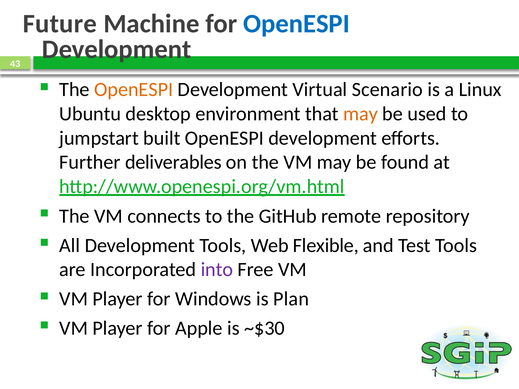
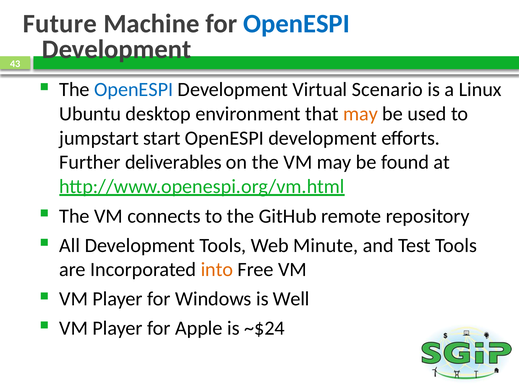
OpenESPI at (134, 90) colour: orange -> blue
built: built -> start
Flexible: Flexible -> Minute
into colour: purple -> orange
Plan: Plan -> Well
~$30: ~$30 -> ~$24
